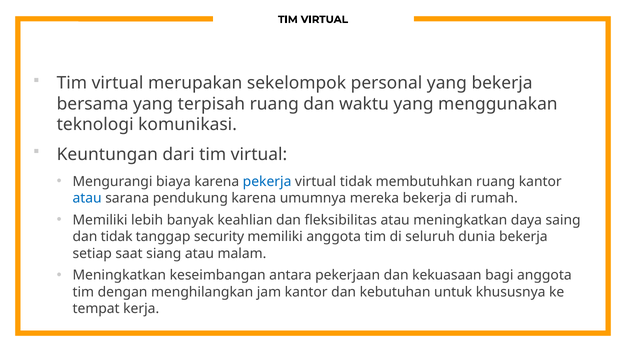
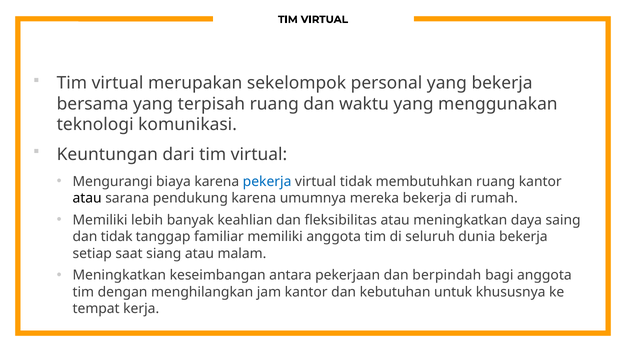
atau at (87, 198) colour: blue -> black
security: security -> familiar
kekuasaan: kekuasaan -> berpindah
